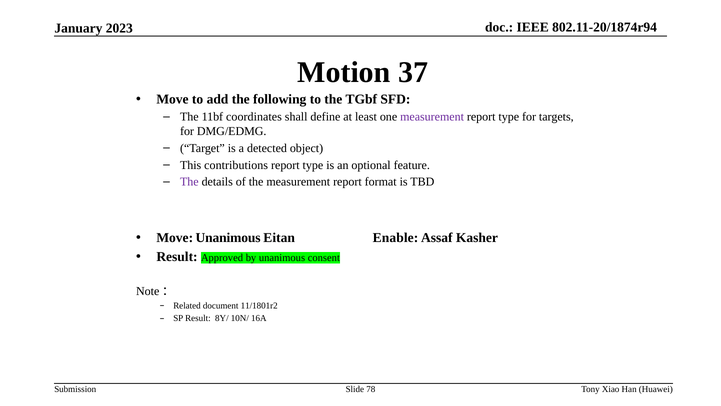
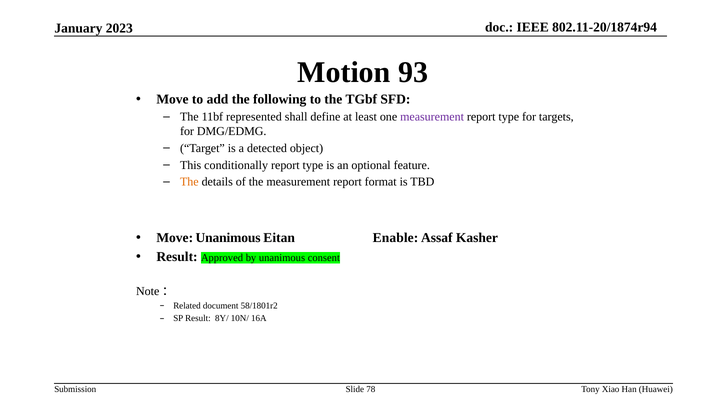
37: 37 -> 93
coordinates: coordinates -> represented
contributions: contributions -> conditionally
The at (189, 182) colour: purple -> orange
11/1801r2: 11/1801r2 -> 58/1801r2
